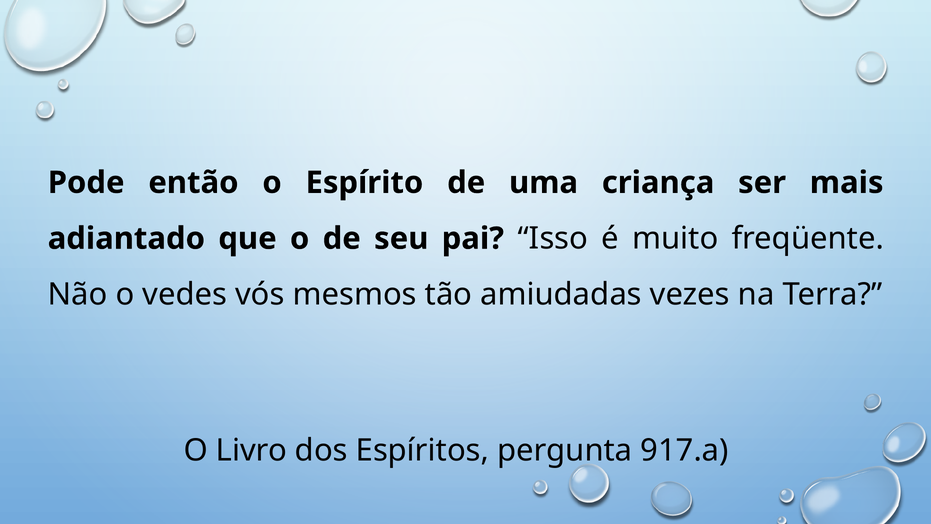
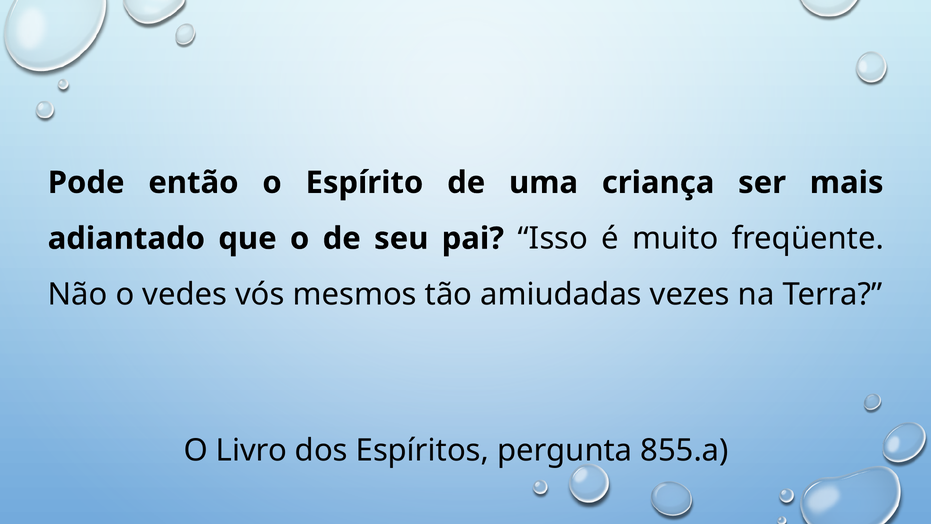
917.a: 917.a -> 855.a
